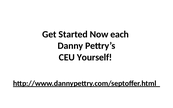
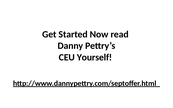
each: each -> read
